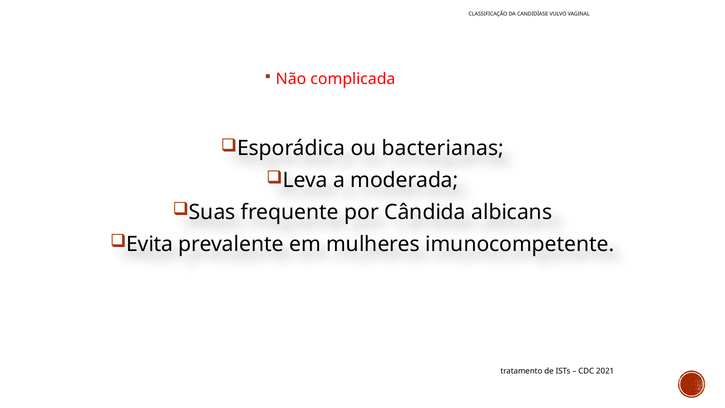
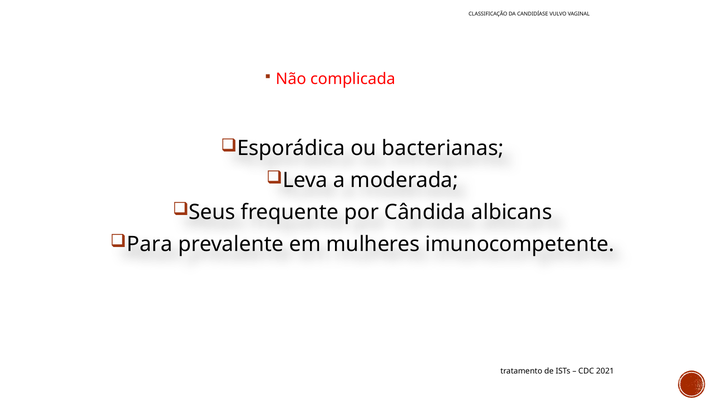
Suas: Suas -> Seus
Evita: Evita -> Para
